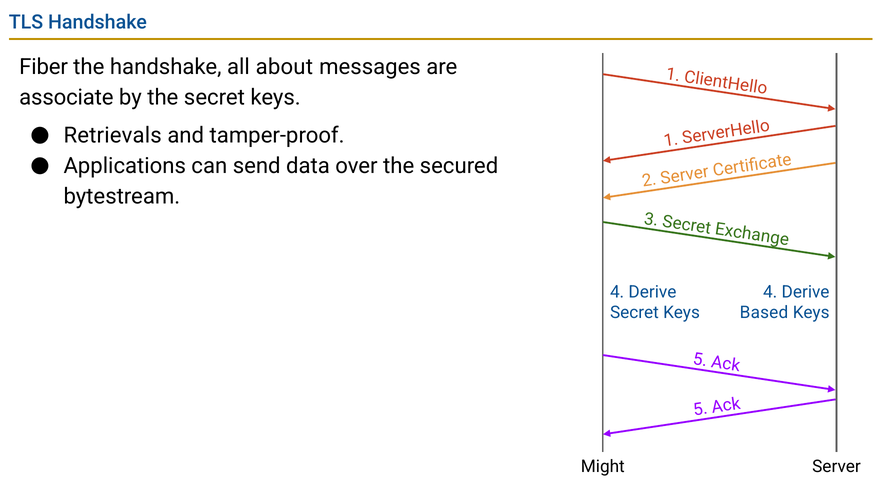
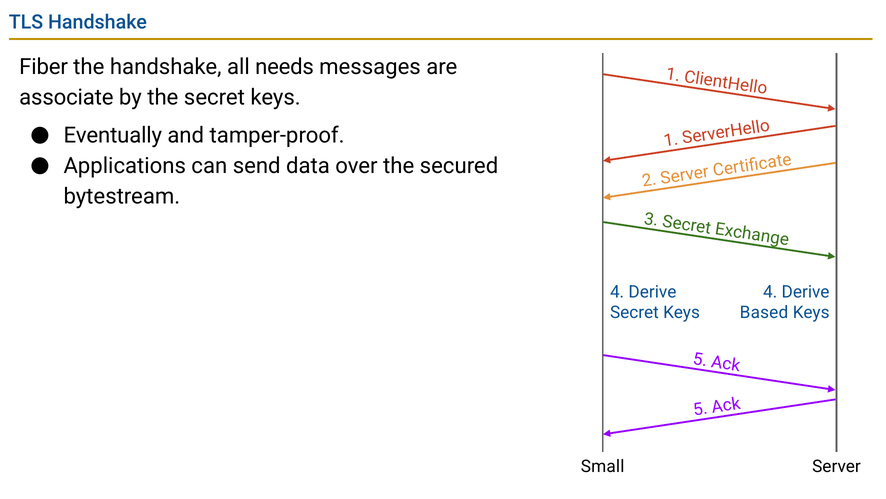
about: about -> needs
Retrievals: Retrievals -> Eventually
Might: Might -> Small
